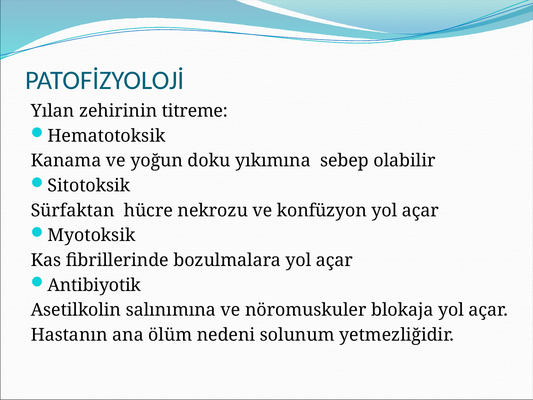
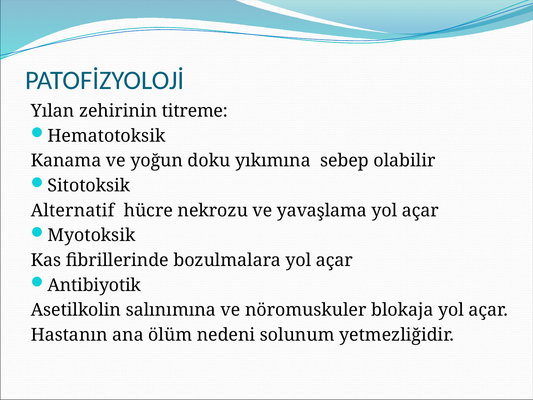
Sürfaktan: Sürfaktan -> Alternatif
konfüzyon: konfüzyon -> yavaşlama
